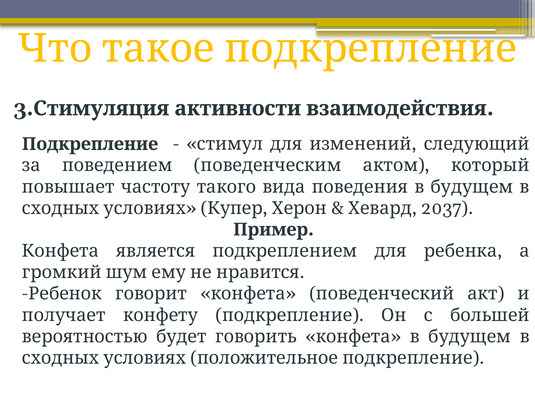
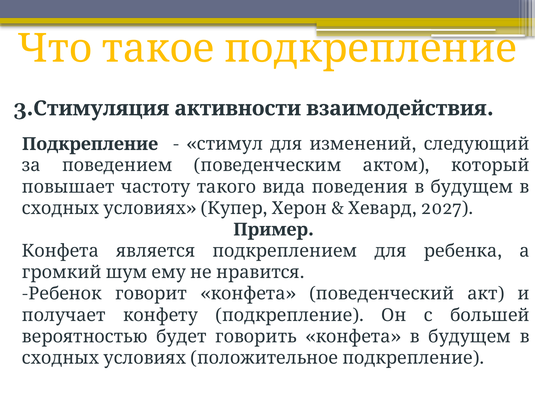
2037: 2037 -> 2027
